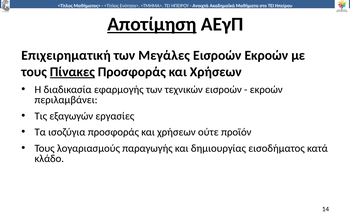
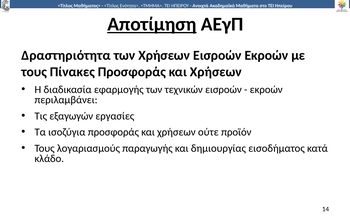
Επιχειρηματική: Επιχειρηματική -> Δραστηριότητα
των Μεγάλες: Μεγάλες -> Χρήσεων
Πίνακες underline: present -> none
